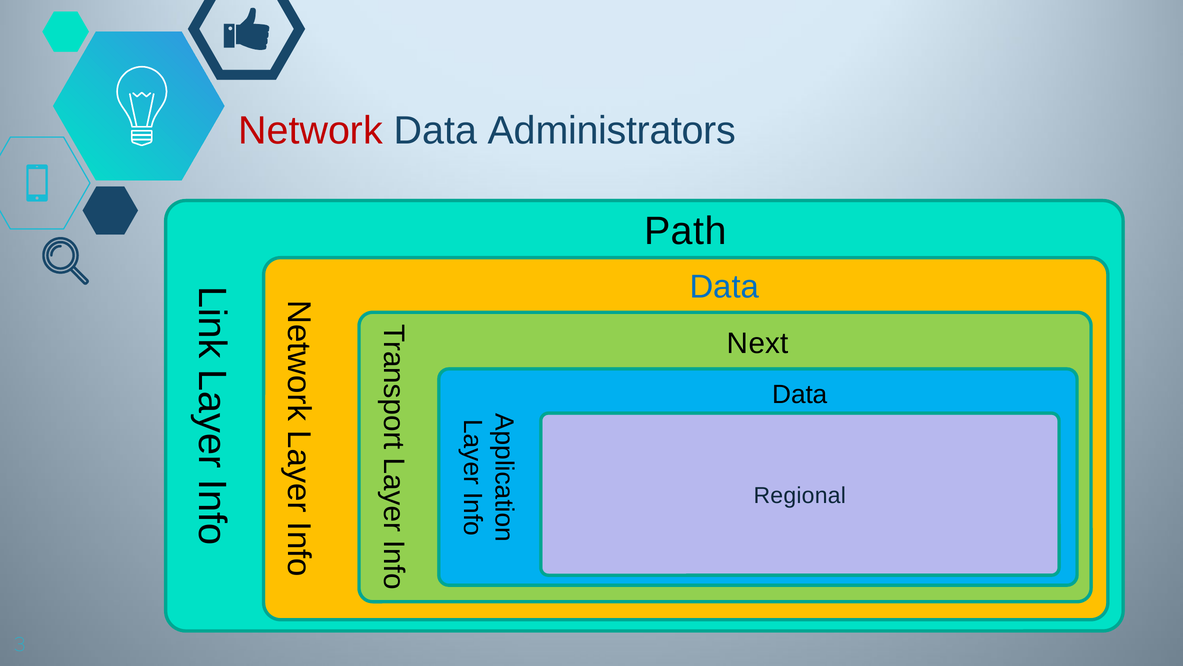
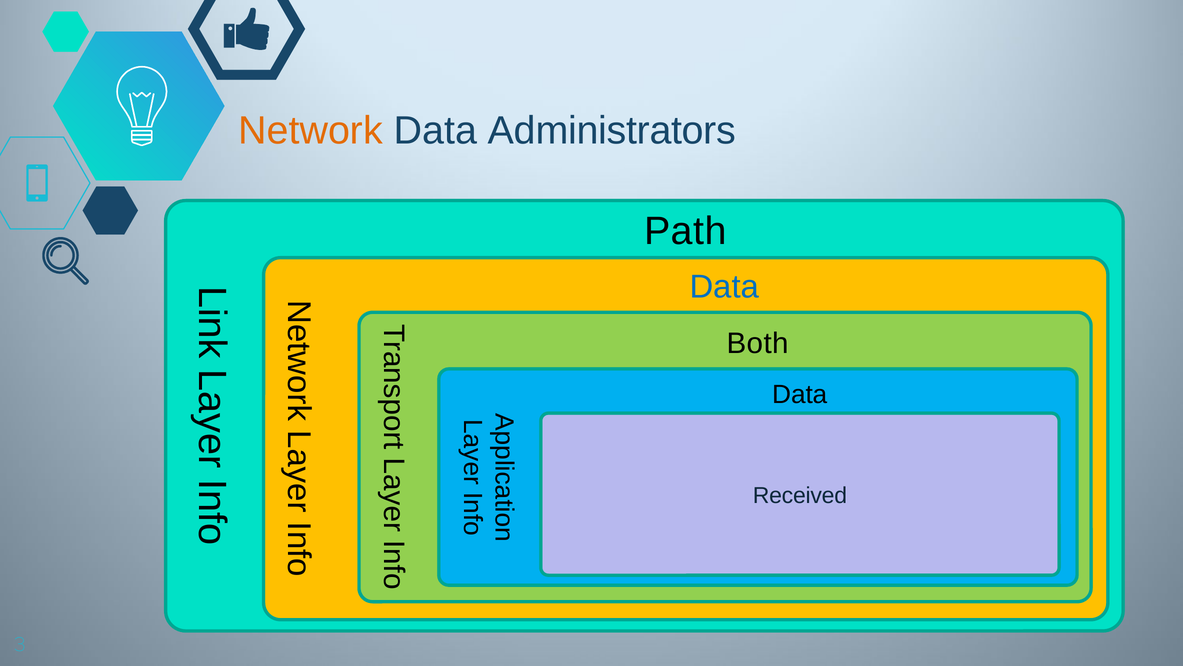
Network colour: red -> orange
Next: Next -> Both
Regional: Regional -> Received
